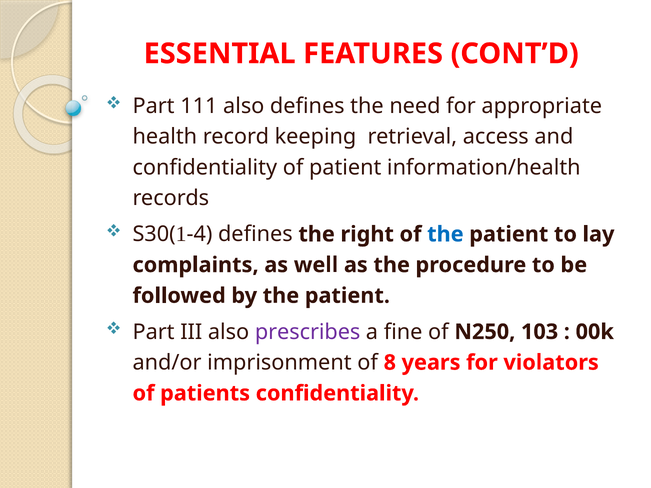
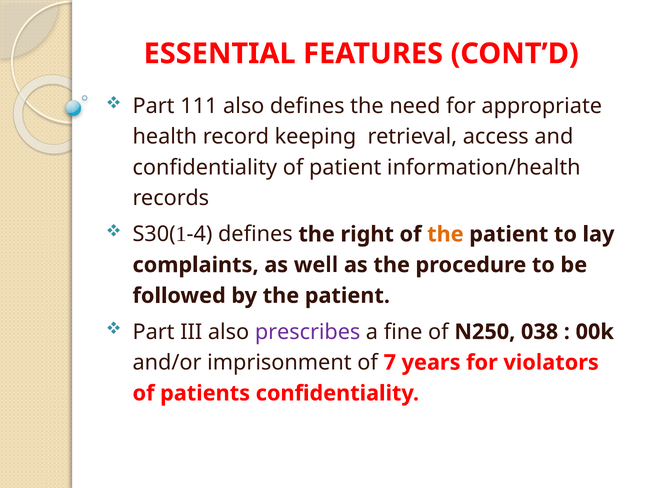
the at (445, 234) colour: blue -> orange
103: 103 -> 038
8: 8 -> 7
